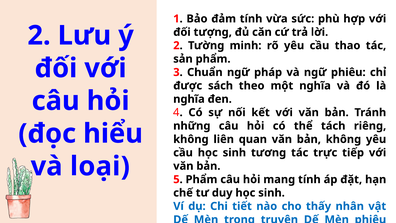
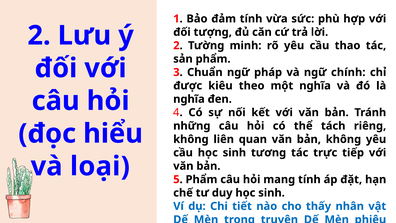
ngữ phiêu: phiêu -> chính
được sách: sách -> kiêu
